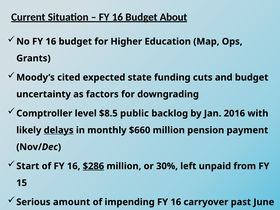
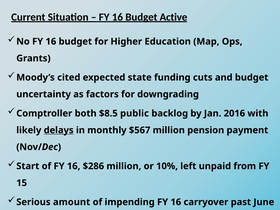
About: About -> Active
level: level -> both
$660: $660 -> $567
$286 underline: present -> none
30%: 30% -> 10%
